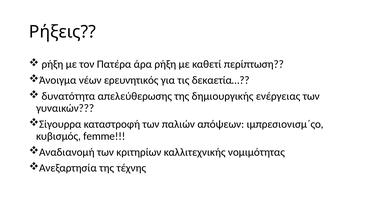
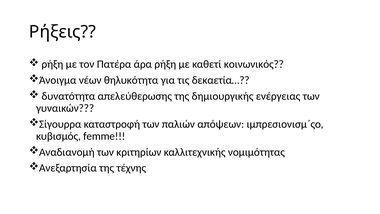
περίπτωση: περίπτωση -> κοινωνικός
ερευνητικός: ερευνητικός -> θηλυκότητα
